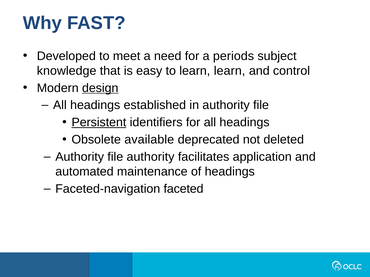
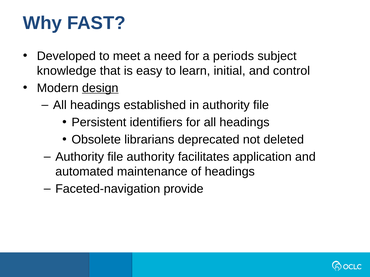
learn learn: learn -> initial
Persistent underline: present -> none
available: available -> librarians
faceted: faceted -> provide
